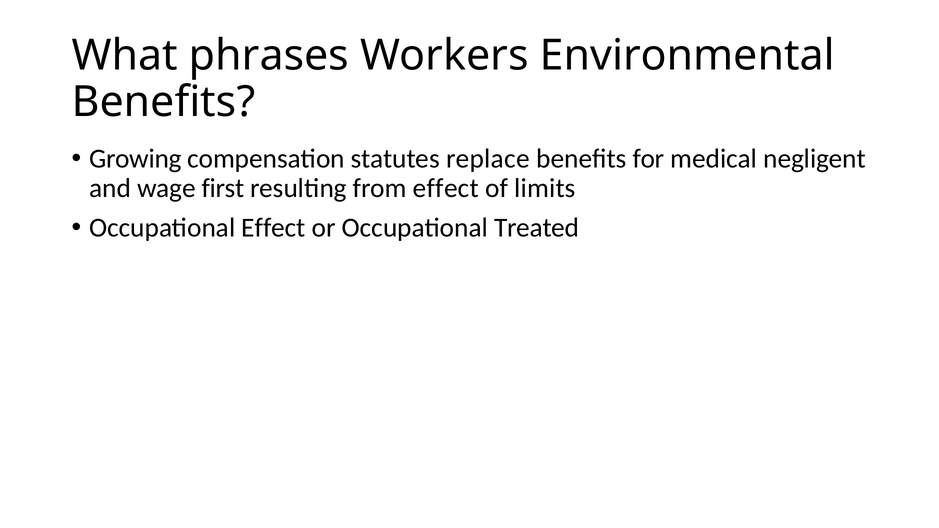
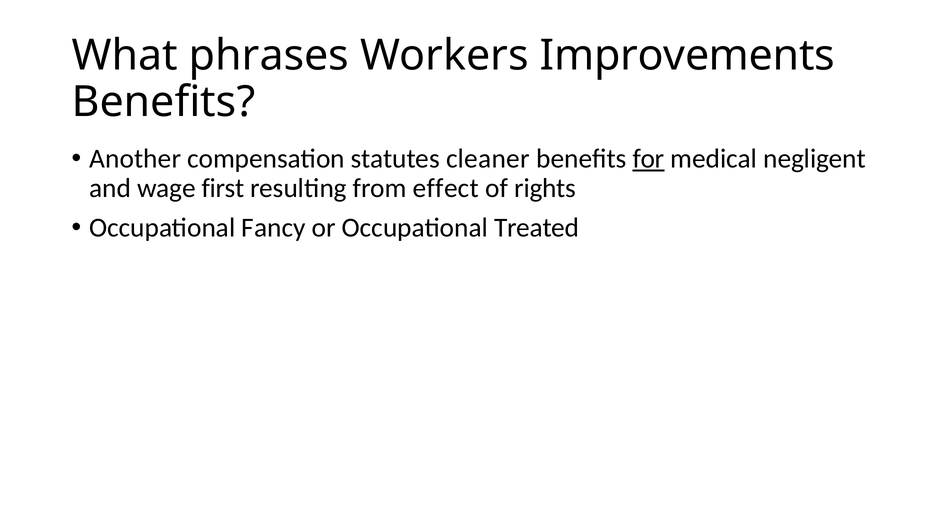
Environmental: Environmental -> Improvements
Growing: Growing -> Another
replace: replace -> cleaner
for underline: none -> present
limits: limits -> rights
Occupational Effect: Effect -> Fancy
